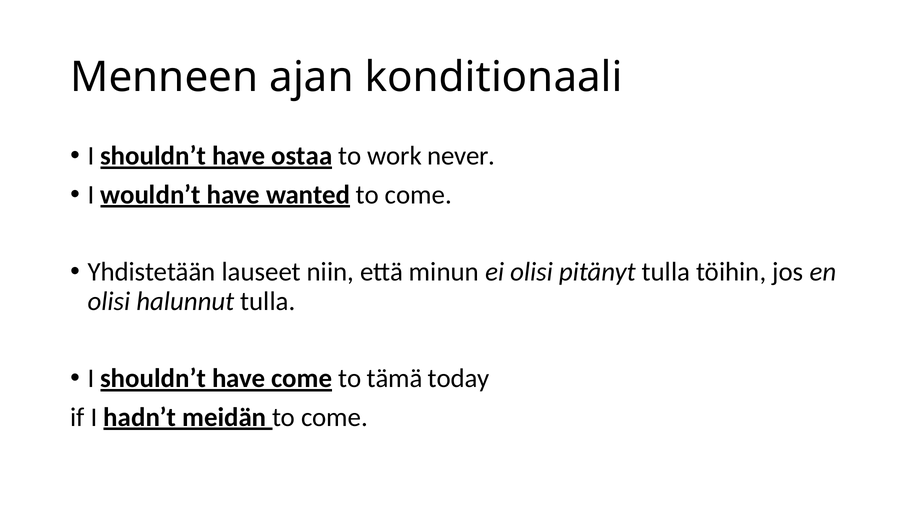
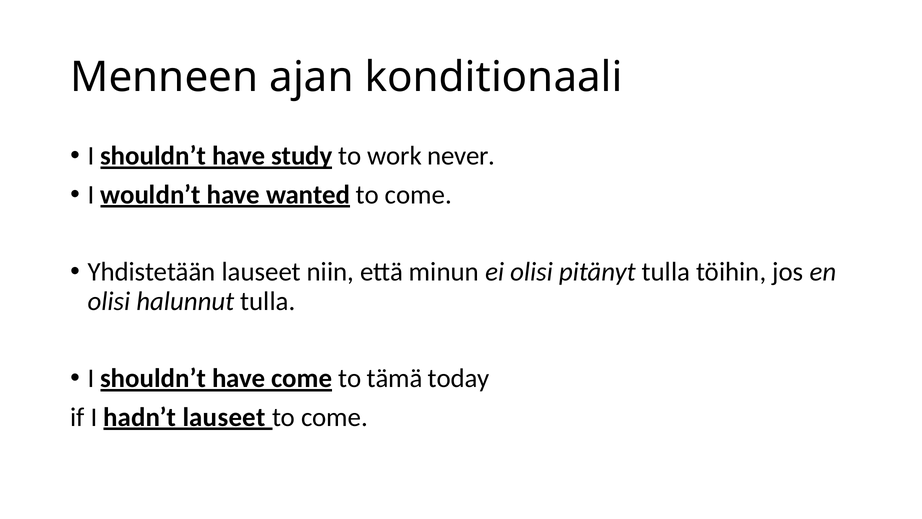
ostaa: ostaa -> study
hadn’t meidän: meidän -> lauseet
